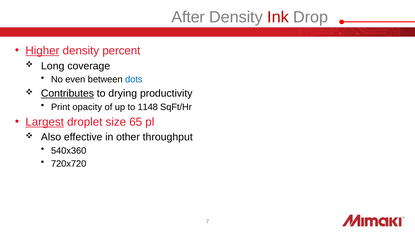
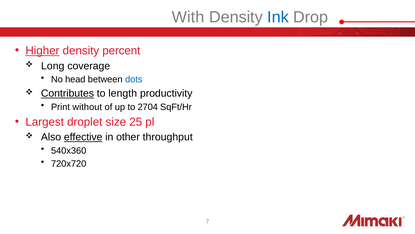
After: After -> With
Ink colour: red -> blue
even: even -> head
drying: drying -> length
opacity: opacity -> without
1148: 1148 -> 2704
Largest underline: present -> none
65: 65 -> 25
effective underline: none -> present
